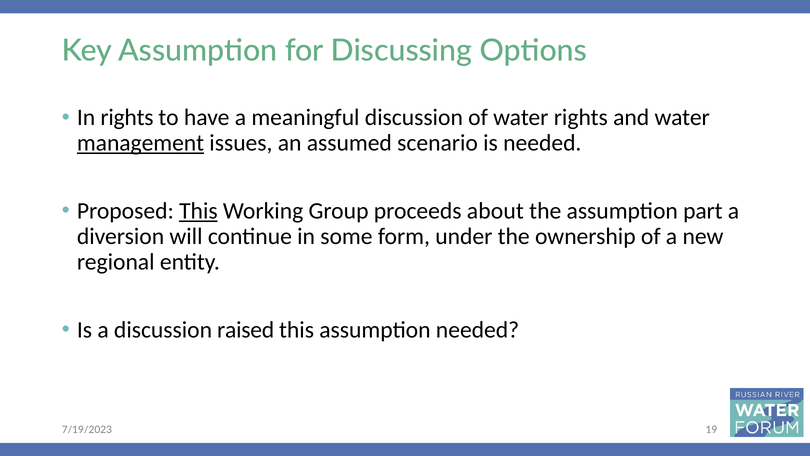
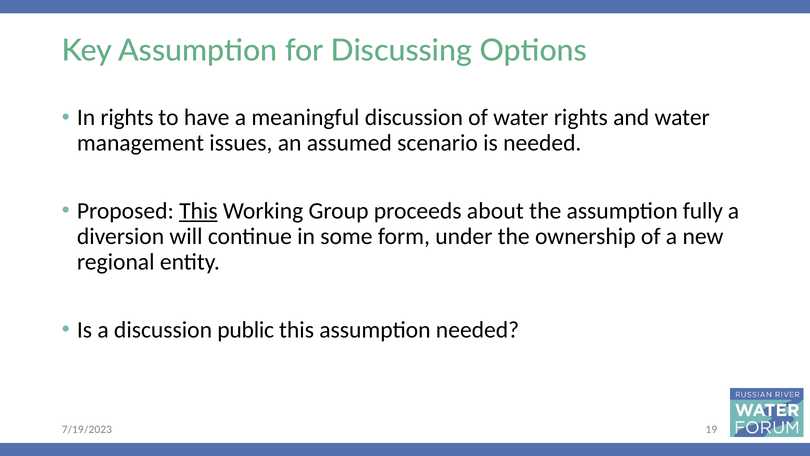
management underline: present -> none
part: part -> fully
raised: raised -> public
